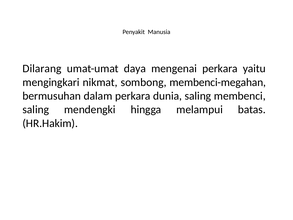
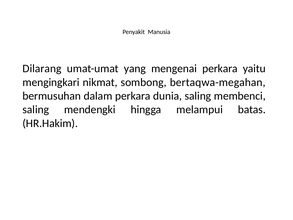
daya: daya -> yang
membenci-megahan: membenci-megahan -> bertaqwa-megahan
